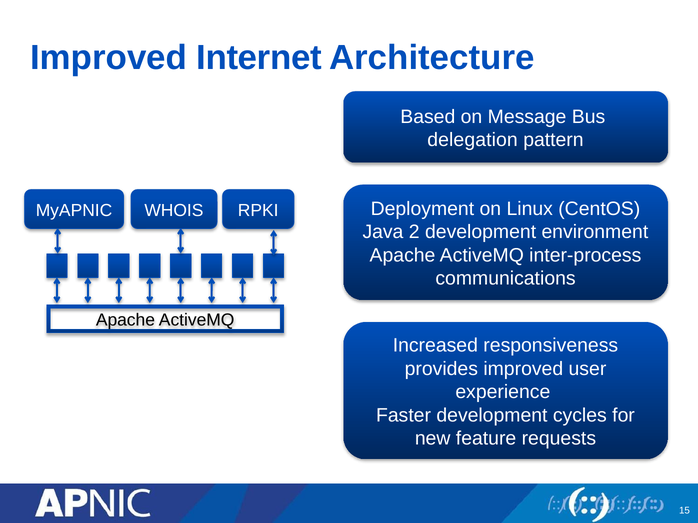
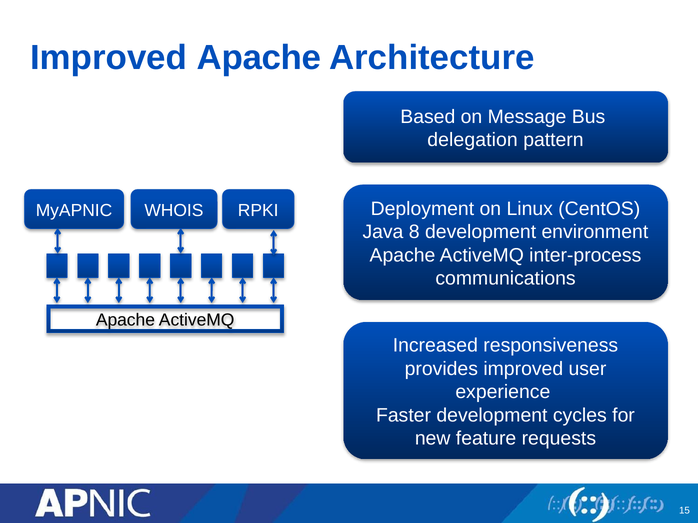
Improved Internet: Internet -> Apache
2: 2 -> 8
